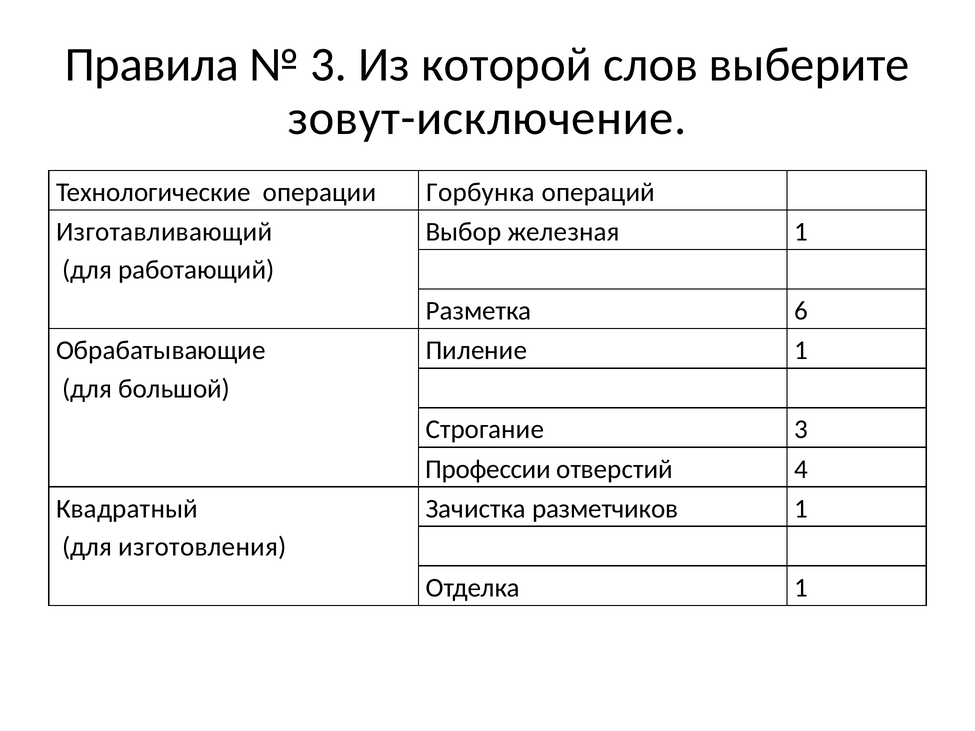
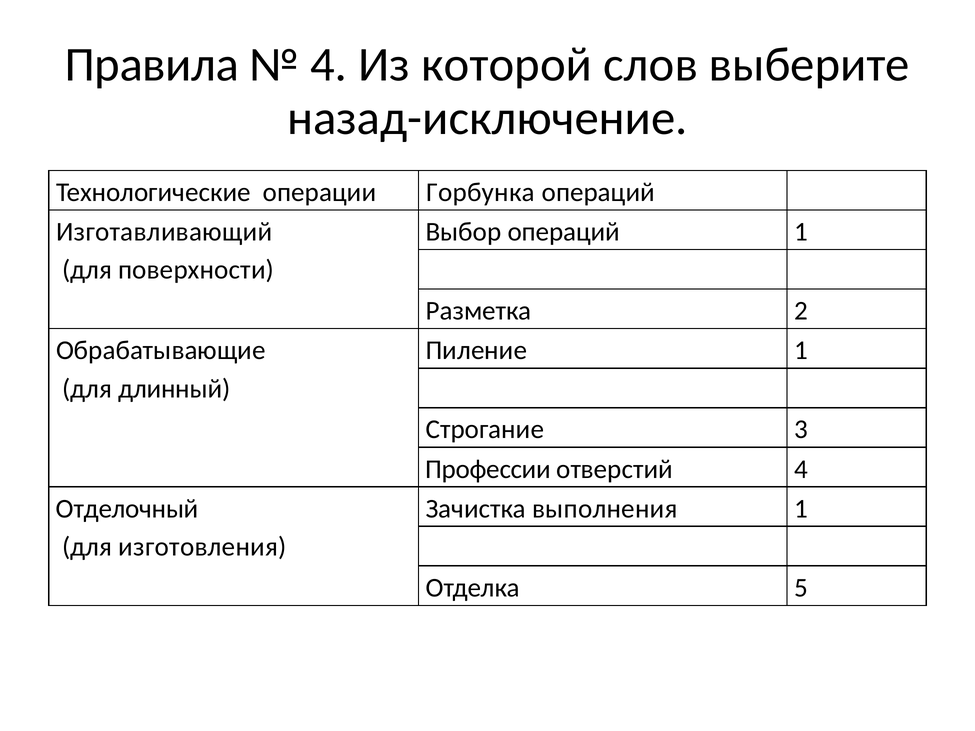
3 at (329, 65): 3 -> 4
зовут-исключение: зовут-исключение -> назад-исключение
Выбор железная: железная -> операций
работающий: работающий -> поверхности
6: 6 -> 2
большой: большой -> длинный
Квадратный: Квадратный -> Отделочный
разметчиков: разметчиков -> выполнения
Отделка 1: 1 -> 5
